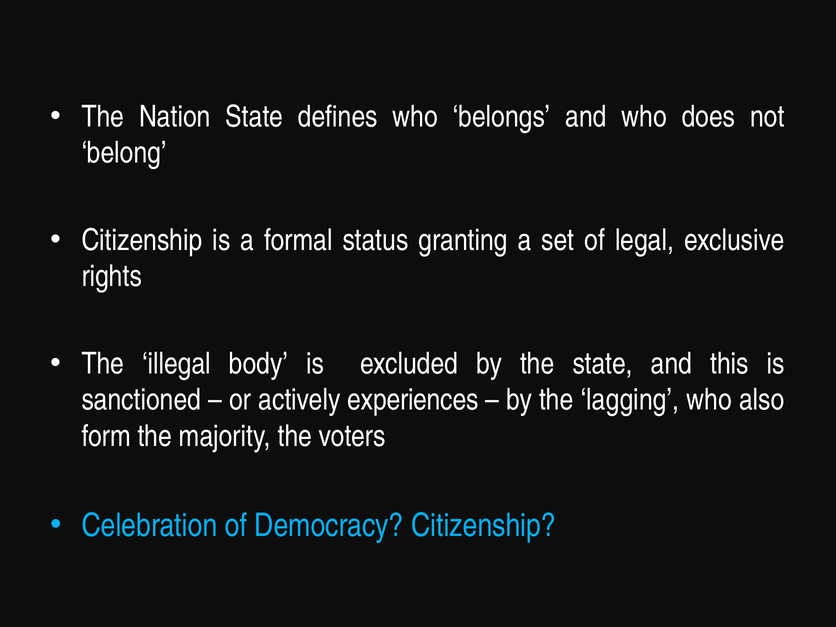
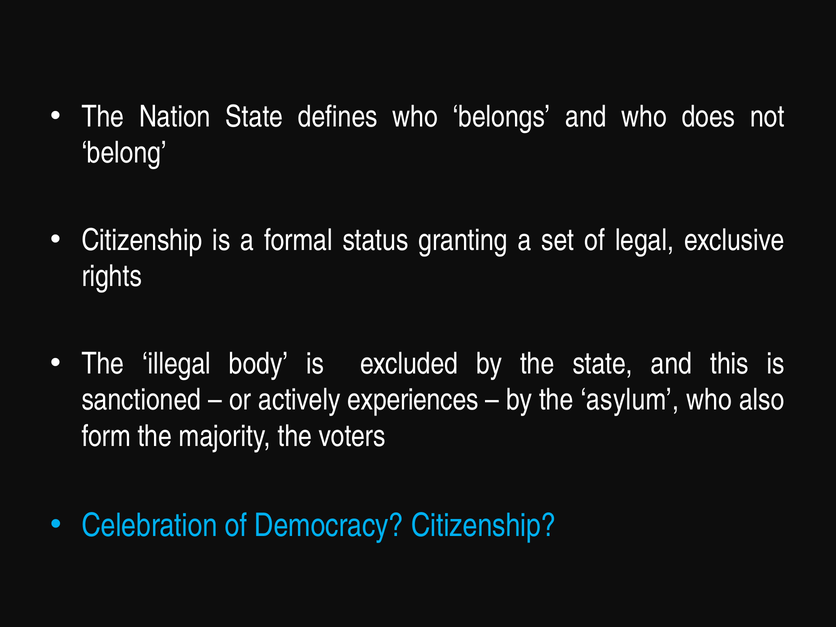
lagging: lagging -> asylum
